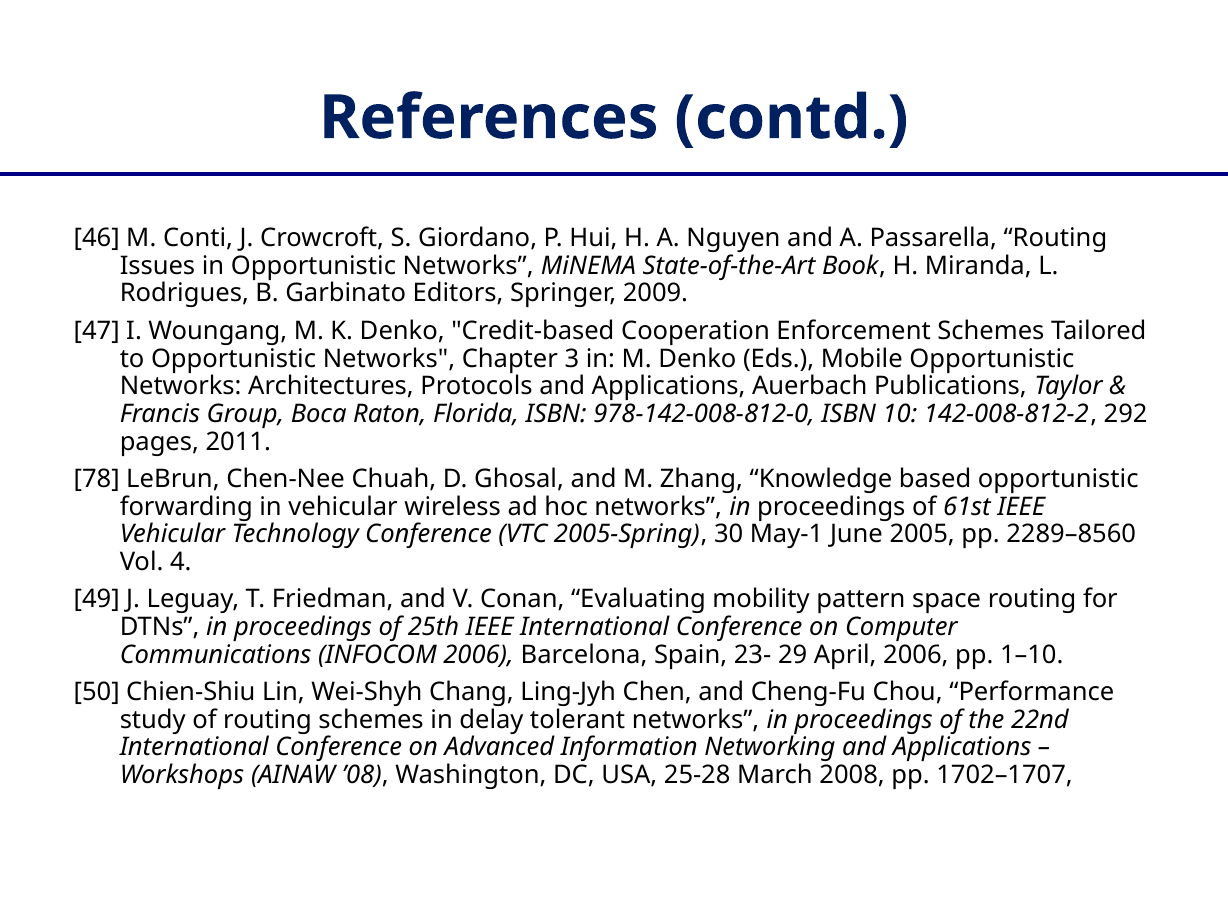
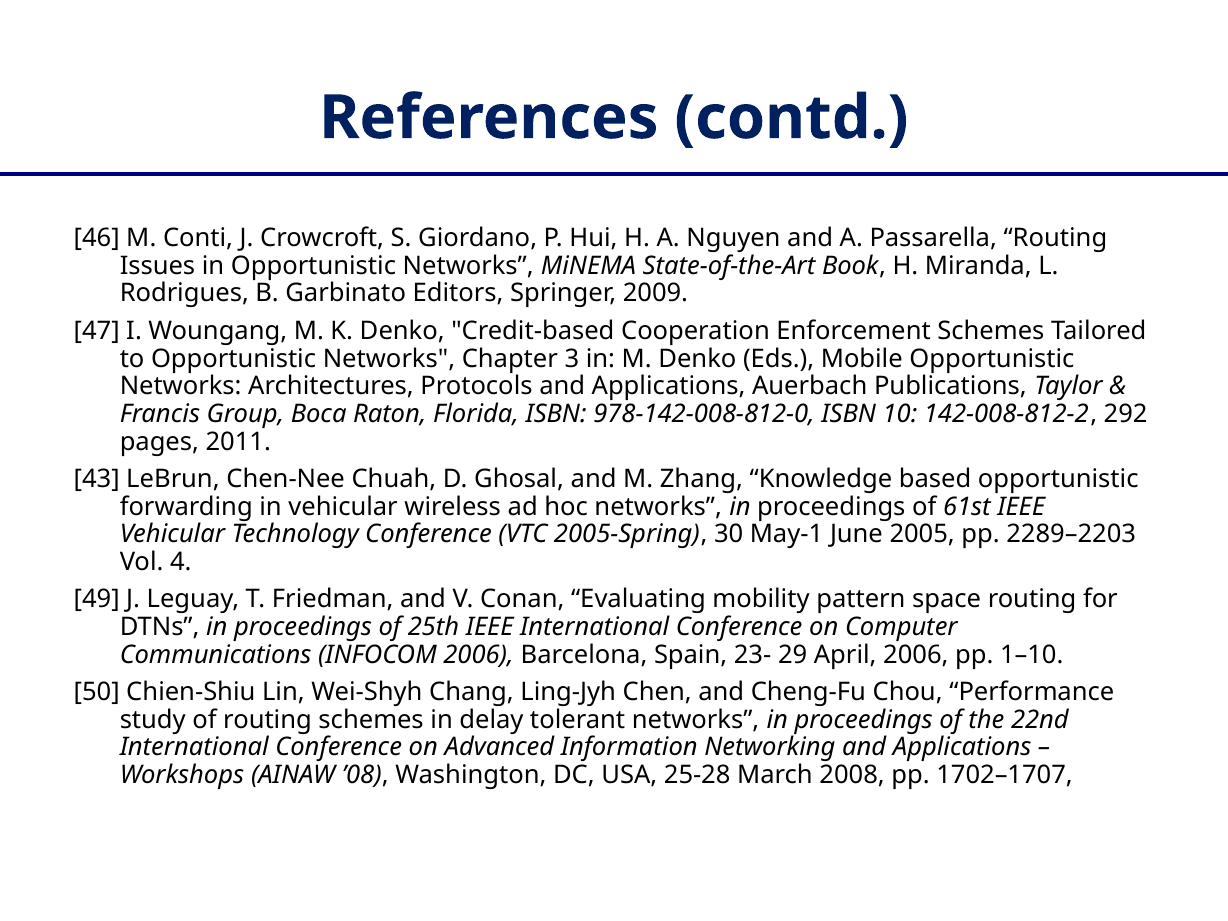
78: 78 -> 43
2289–8560: 2289–8560 -> 2289–2203
